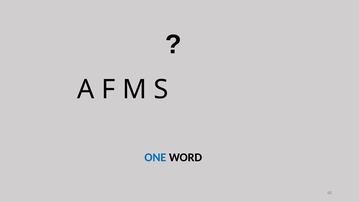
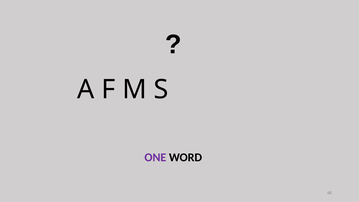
ONE colour: blue -> purple
